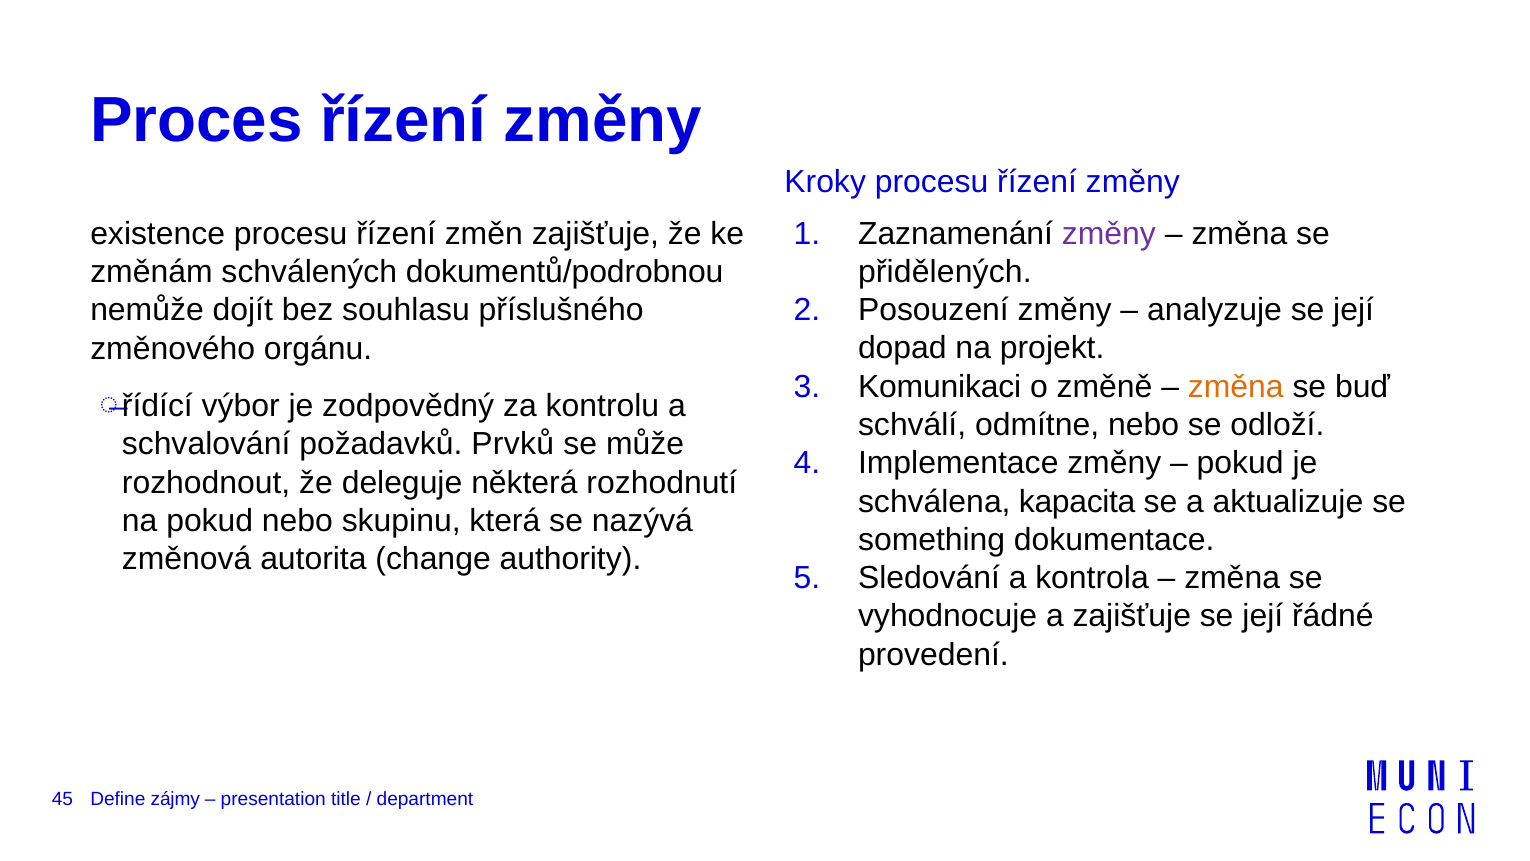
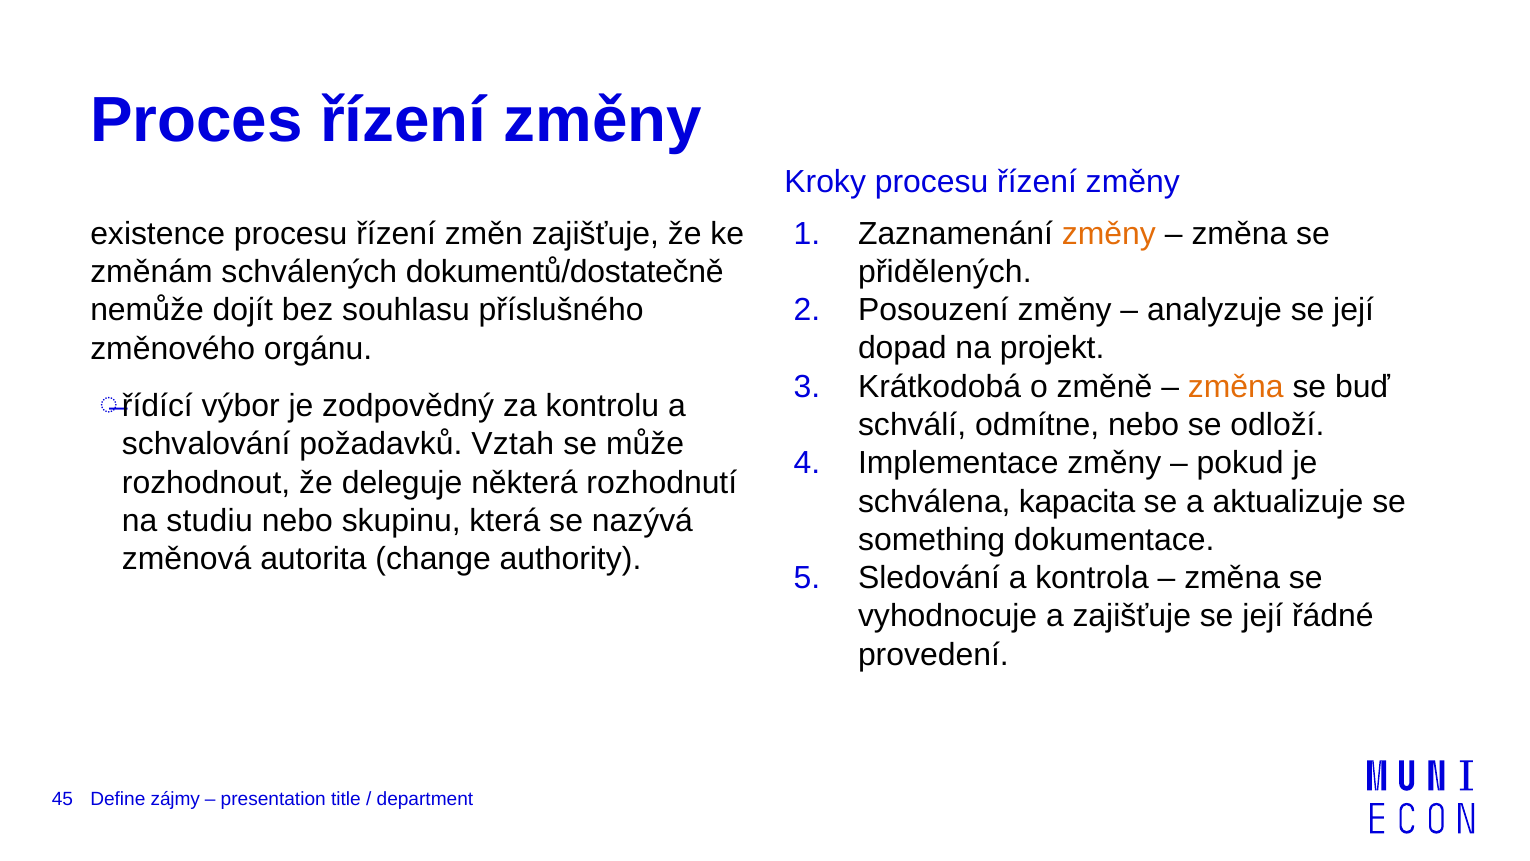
změny at (1109, 233) colour: purple -> orange
dokumentů/podrobnou: dokumentů/podrobnou -> dokumentů/dostatečně
Komunikaci: Komunikaci -> Krátkodobá
Prvků: Prvků -> Vztah
na pokud: pokud -> studiu
